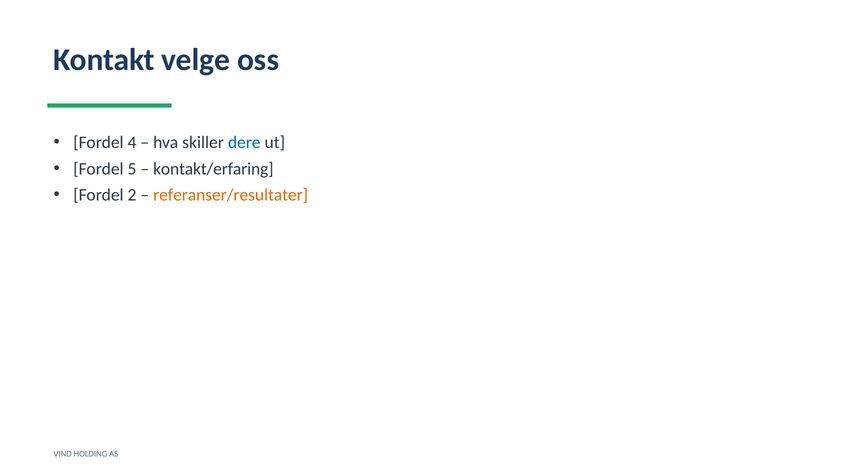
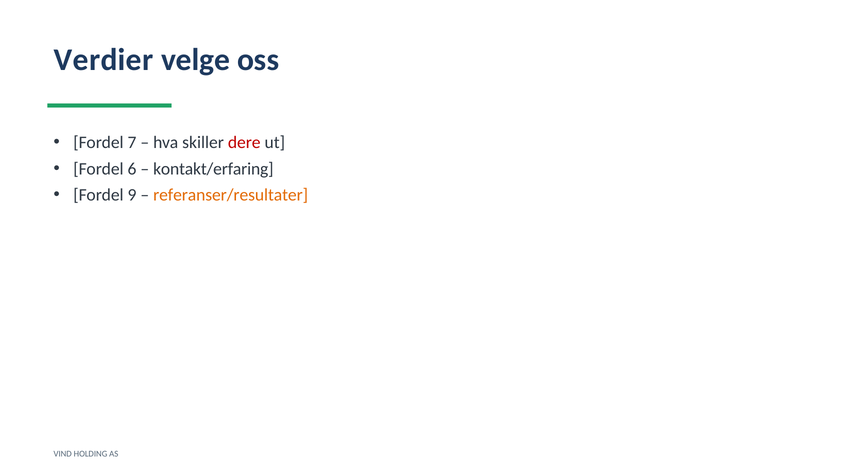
Kontakt: Kontakt -> Verdier
4: 4 -> 7
dere colour: blue -> red
5: 5 -> 6
2: 2 -> 9
